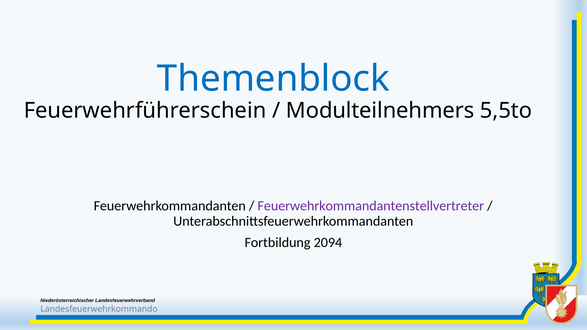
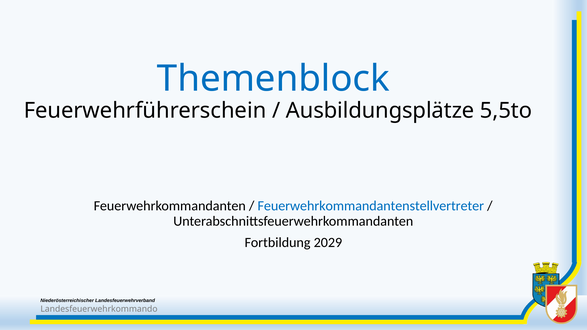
Modulteilnehmers: Modulteilnehmers -> Ausbildungsplätze
Feuerwehrkommandantenstellvertreter colour: purple -> blue
2094: 2094 -> 2029
